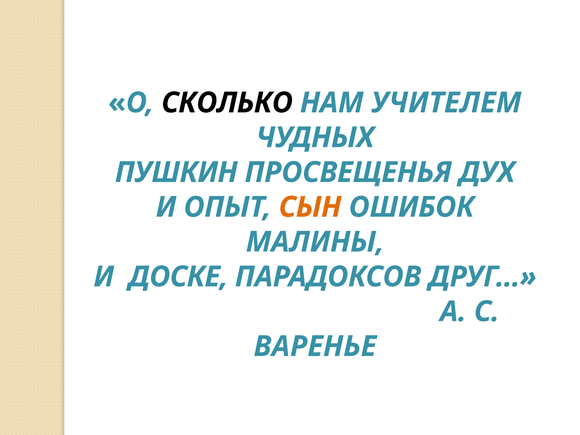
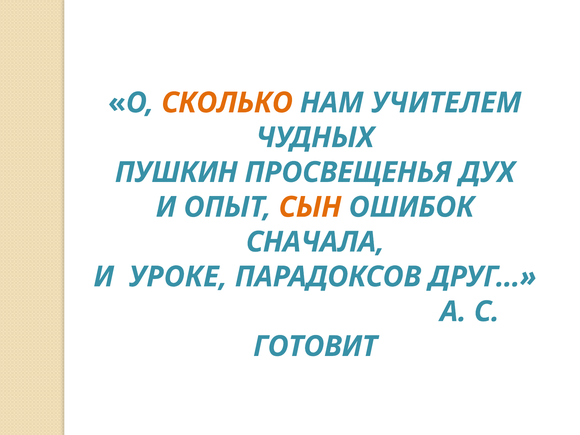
СКОЛЬКО colour: black -> orange
МАЛИНЫ: МАЛИНЫ -> СНАЧАЛА
ДОСКЕ: ДОСКЕ -> УРОКЕ
ВАРЕНЬЕ: ВАРЕНЬЕ -> ГОТОВИТ
